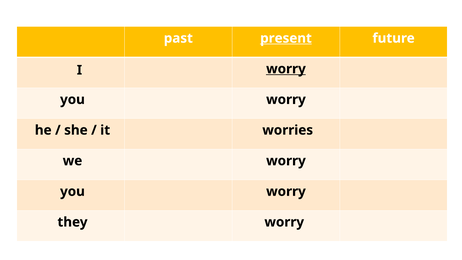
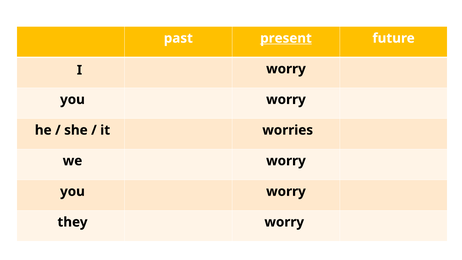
worry at (286, 69) underline: present -> none
